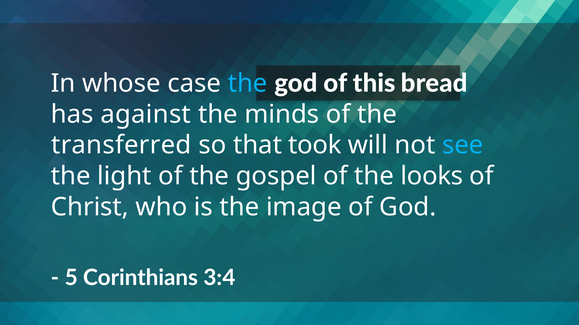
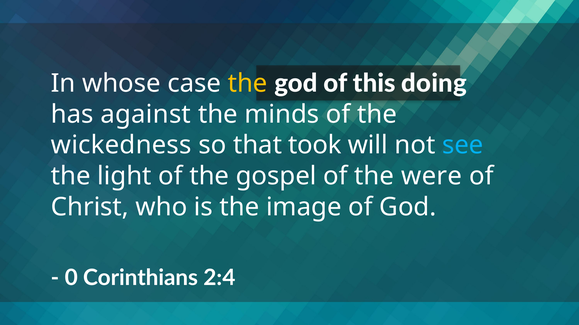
the at (248, 84) colour: light blue -> yellow
bread: bread -> doing
transferred: transferred -> wickedness
looks: looks -> were
5: 5 -> 0
3:4: 3:4 -> 2:4
